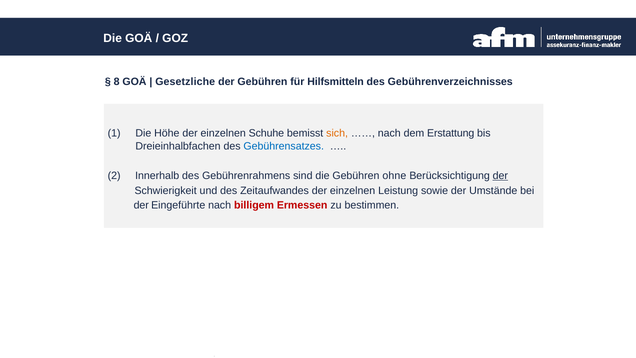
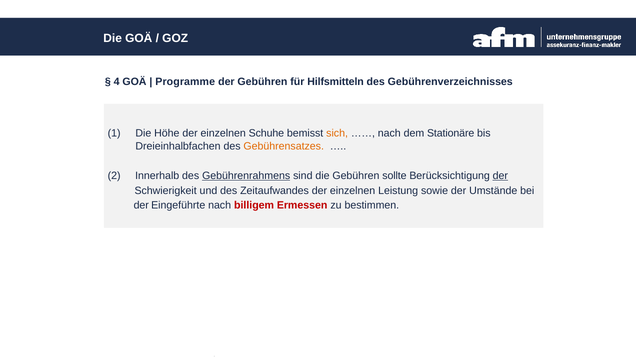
8: 8 -> 4
Gesetzliche: Gesetzliche -> Programme
Erstattung: Erstattung -> Stationäre
Gebührensatzes colour: blue -> orange
Gebührenrahmens underline: none -> present
ohne: ohne -> sollte
